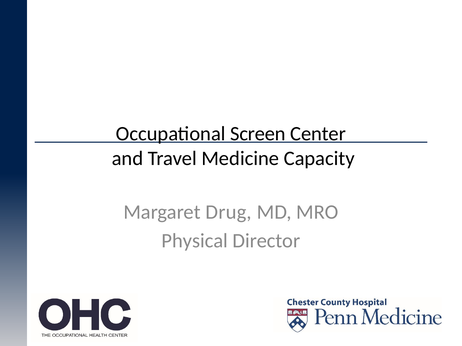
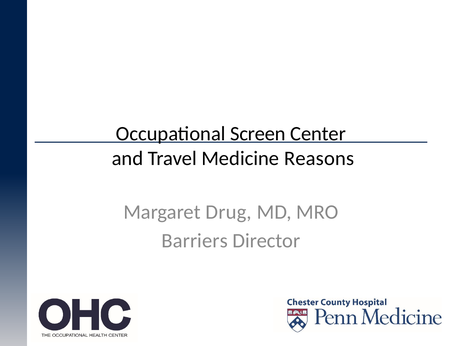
Capacity: Capacity -> Reasons
Physical: Physical -> Barriers
